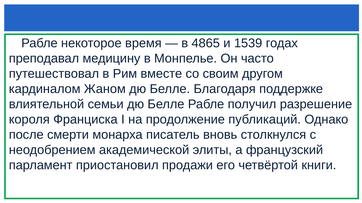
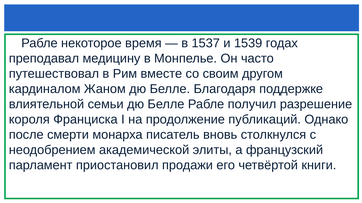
4865: 4865 -> 1537
